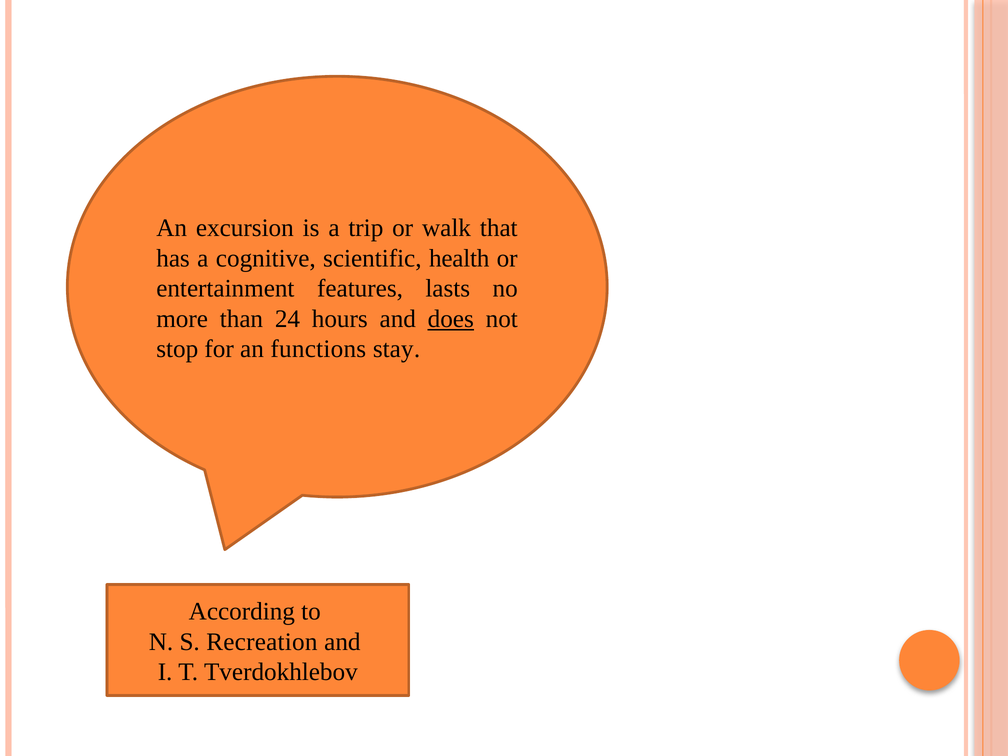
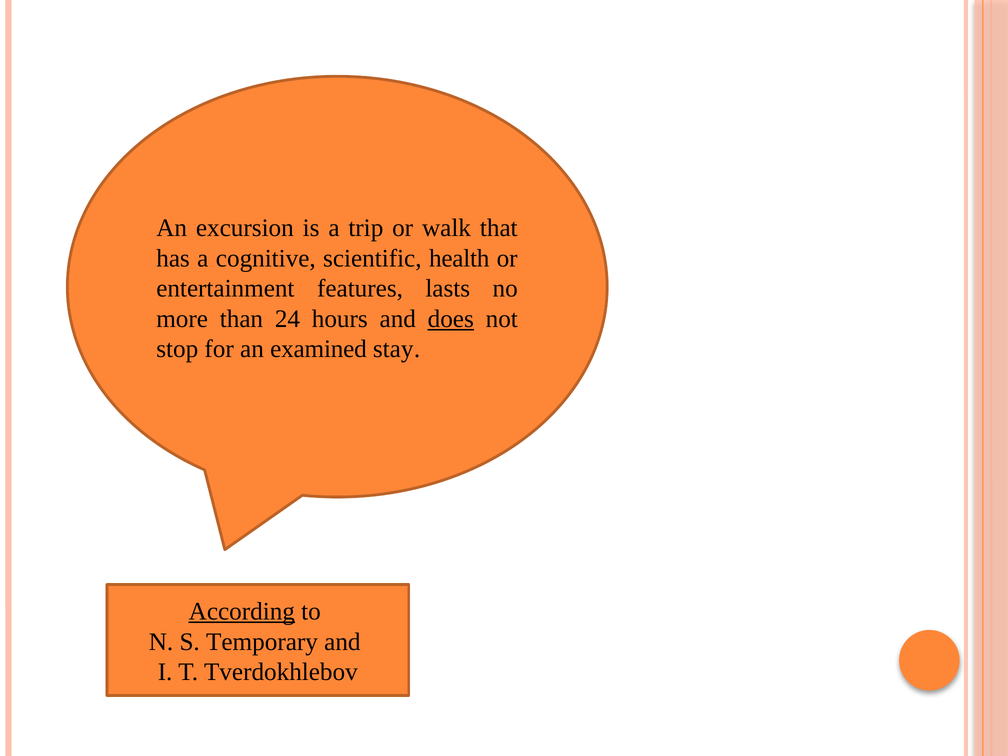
functions: functions -> examined
According underline: none -> present
Recreation: Recreation -> Temporary
